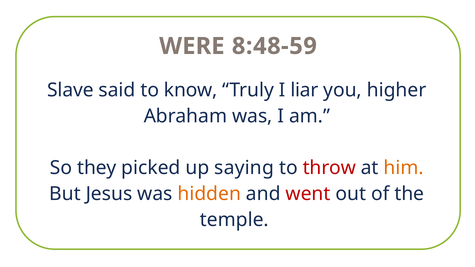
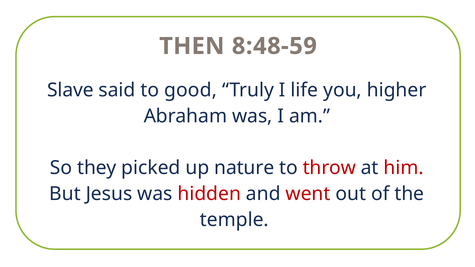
WERE: WERE -> THEN
know: know -> good
liar: liar -> life
saying: saying -> nature
him colour: orange -> red
hidden colour: orange -> red
